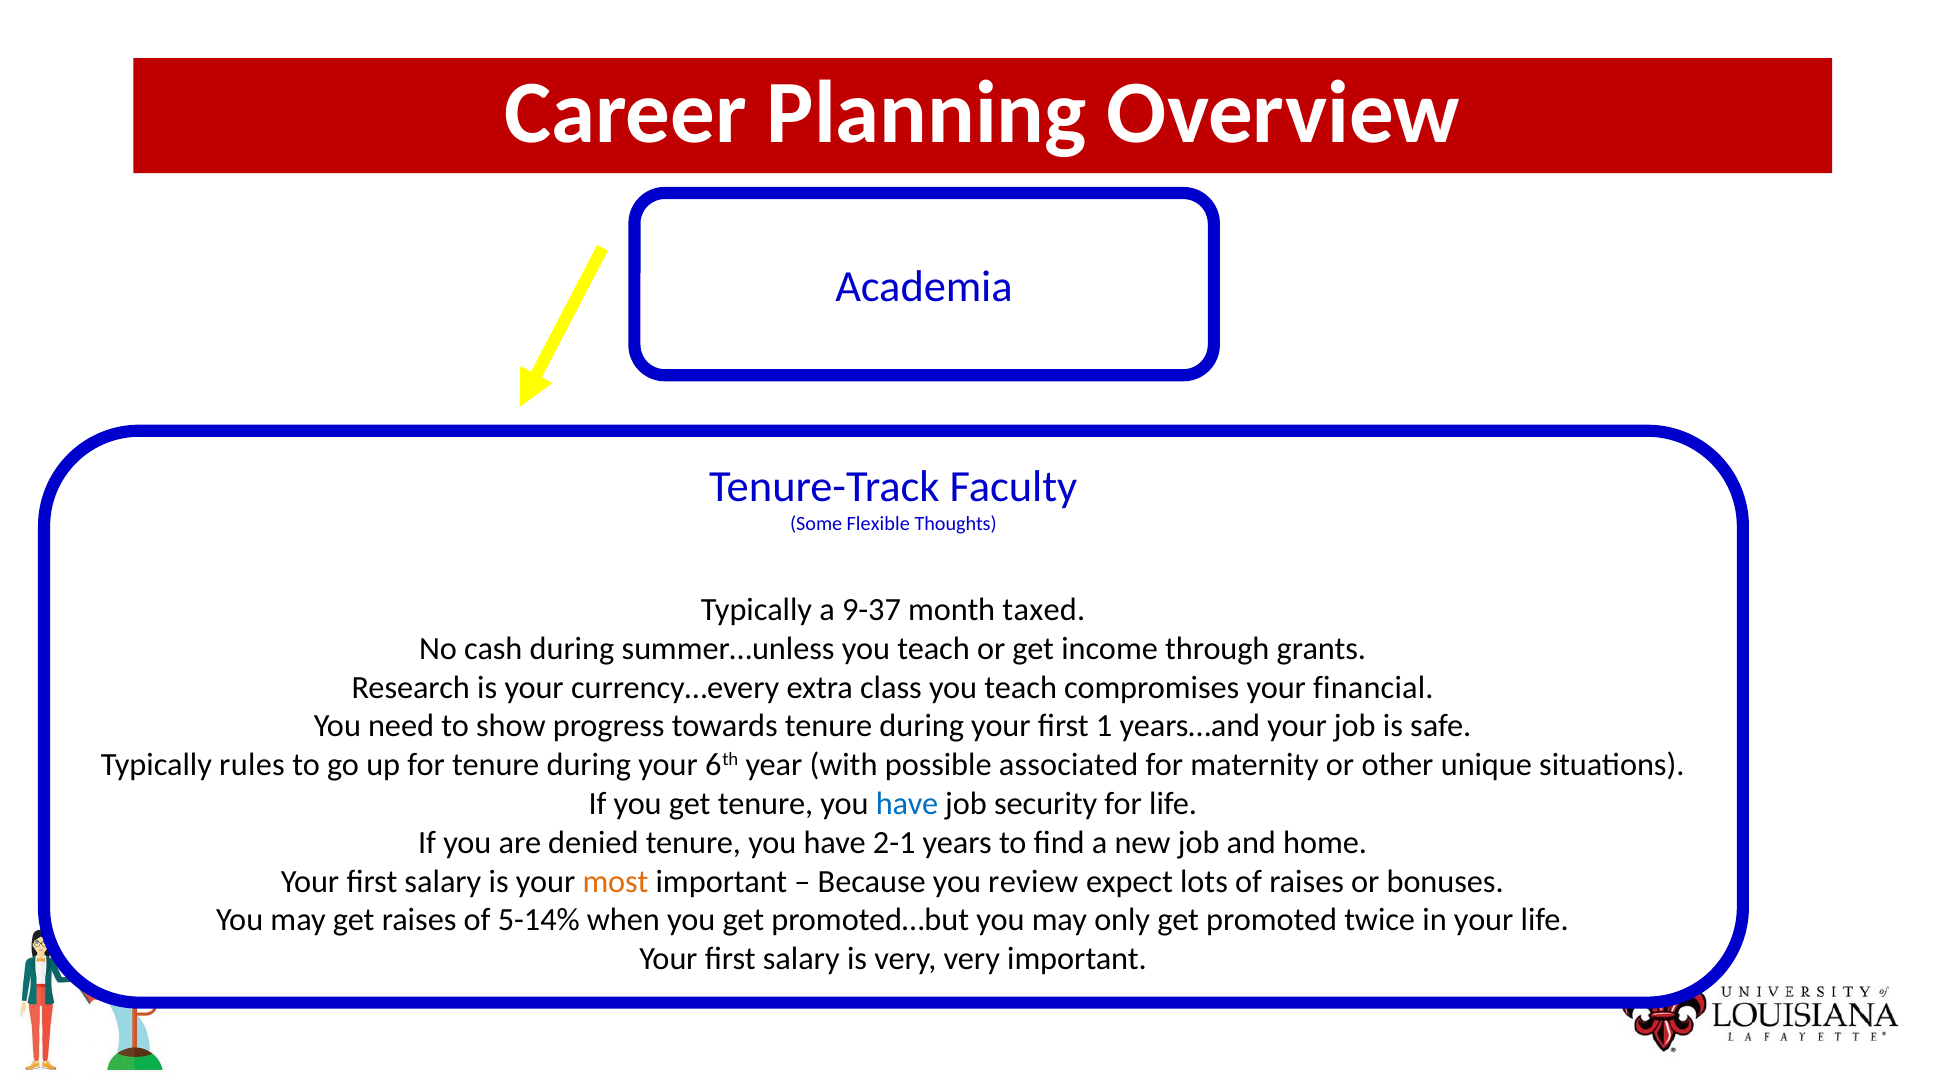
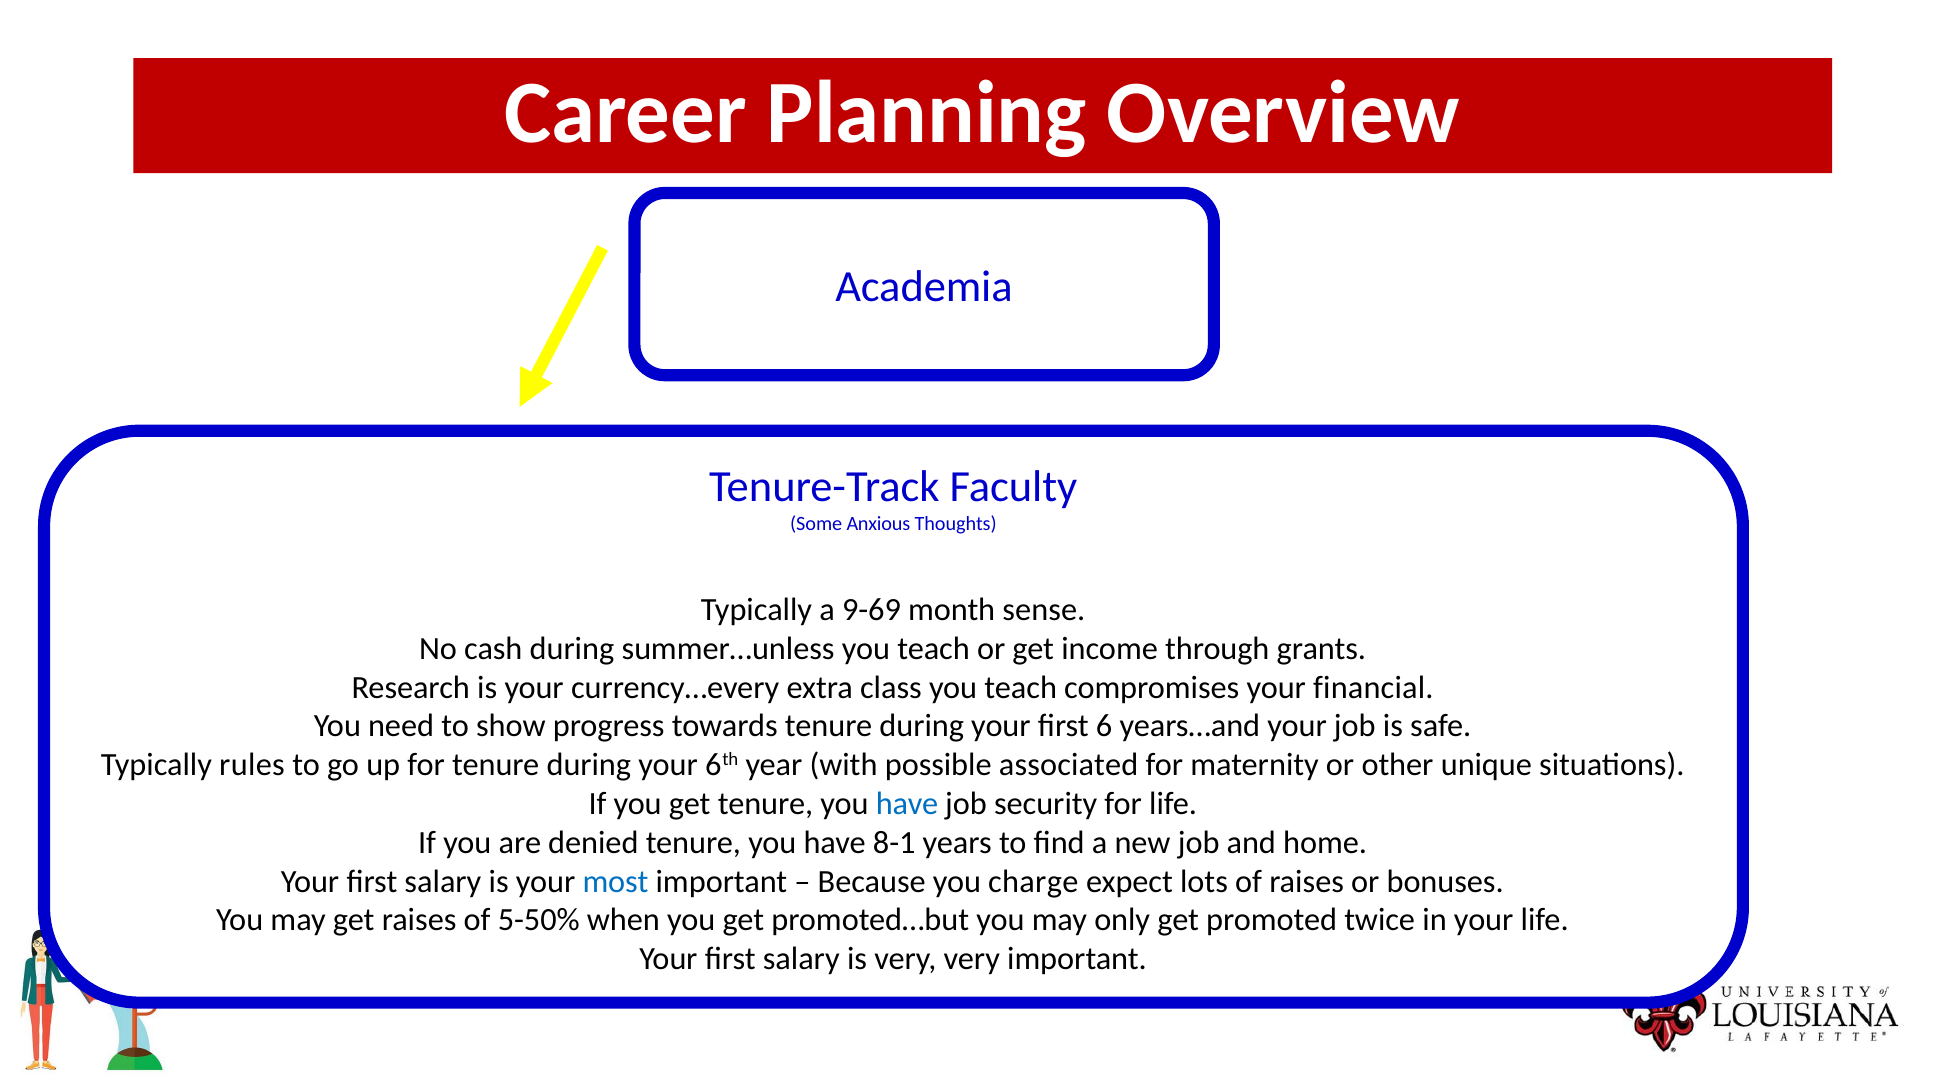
Flexible: Flexible -> Anxious
9-37: 9-37 -> 9-69
taxed: taxed -> sense
1: 1 -> 6
2-1: 2-1 -> 8-1
most colour: orange -> blue
review: review -> charge
5-14%: 5-14% -> 5-50%
